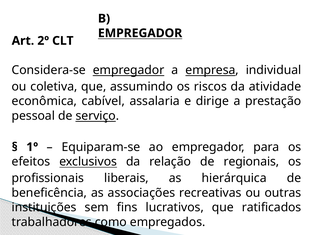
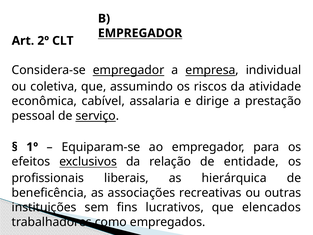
regionais: regionais -> entidade
ratificados: ratificados -> elencados
